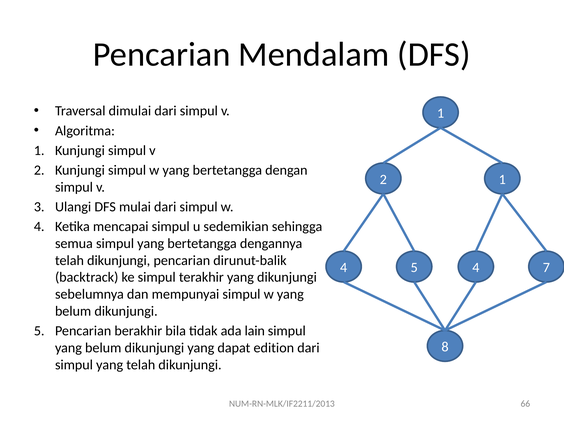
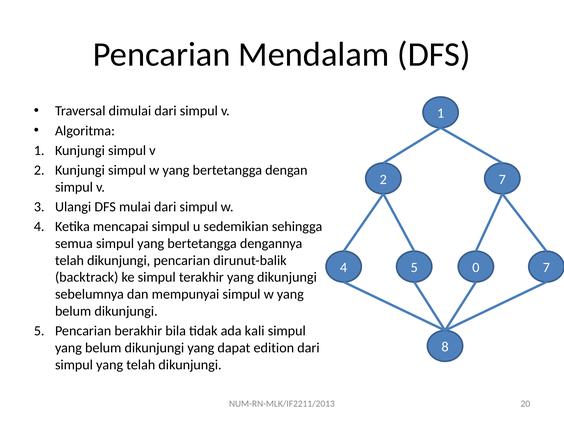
2 1: 1 -> 7
5 4: 4 -> 0
lain: lain -> kali
66: 66 -> 20
